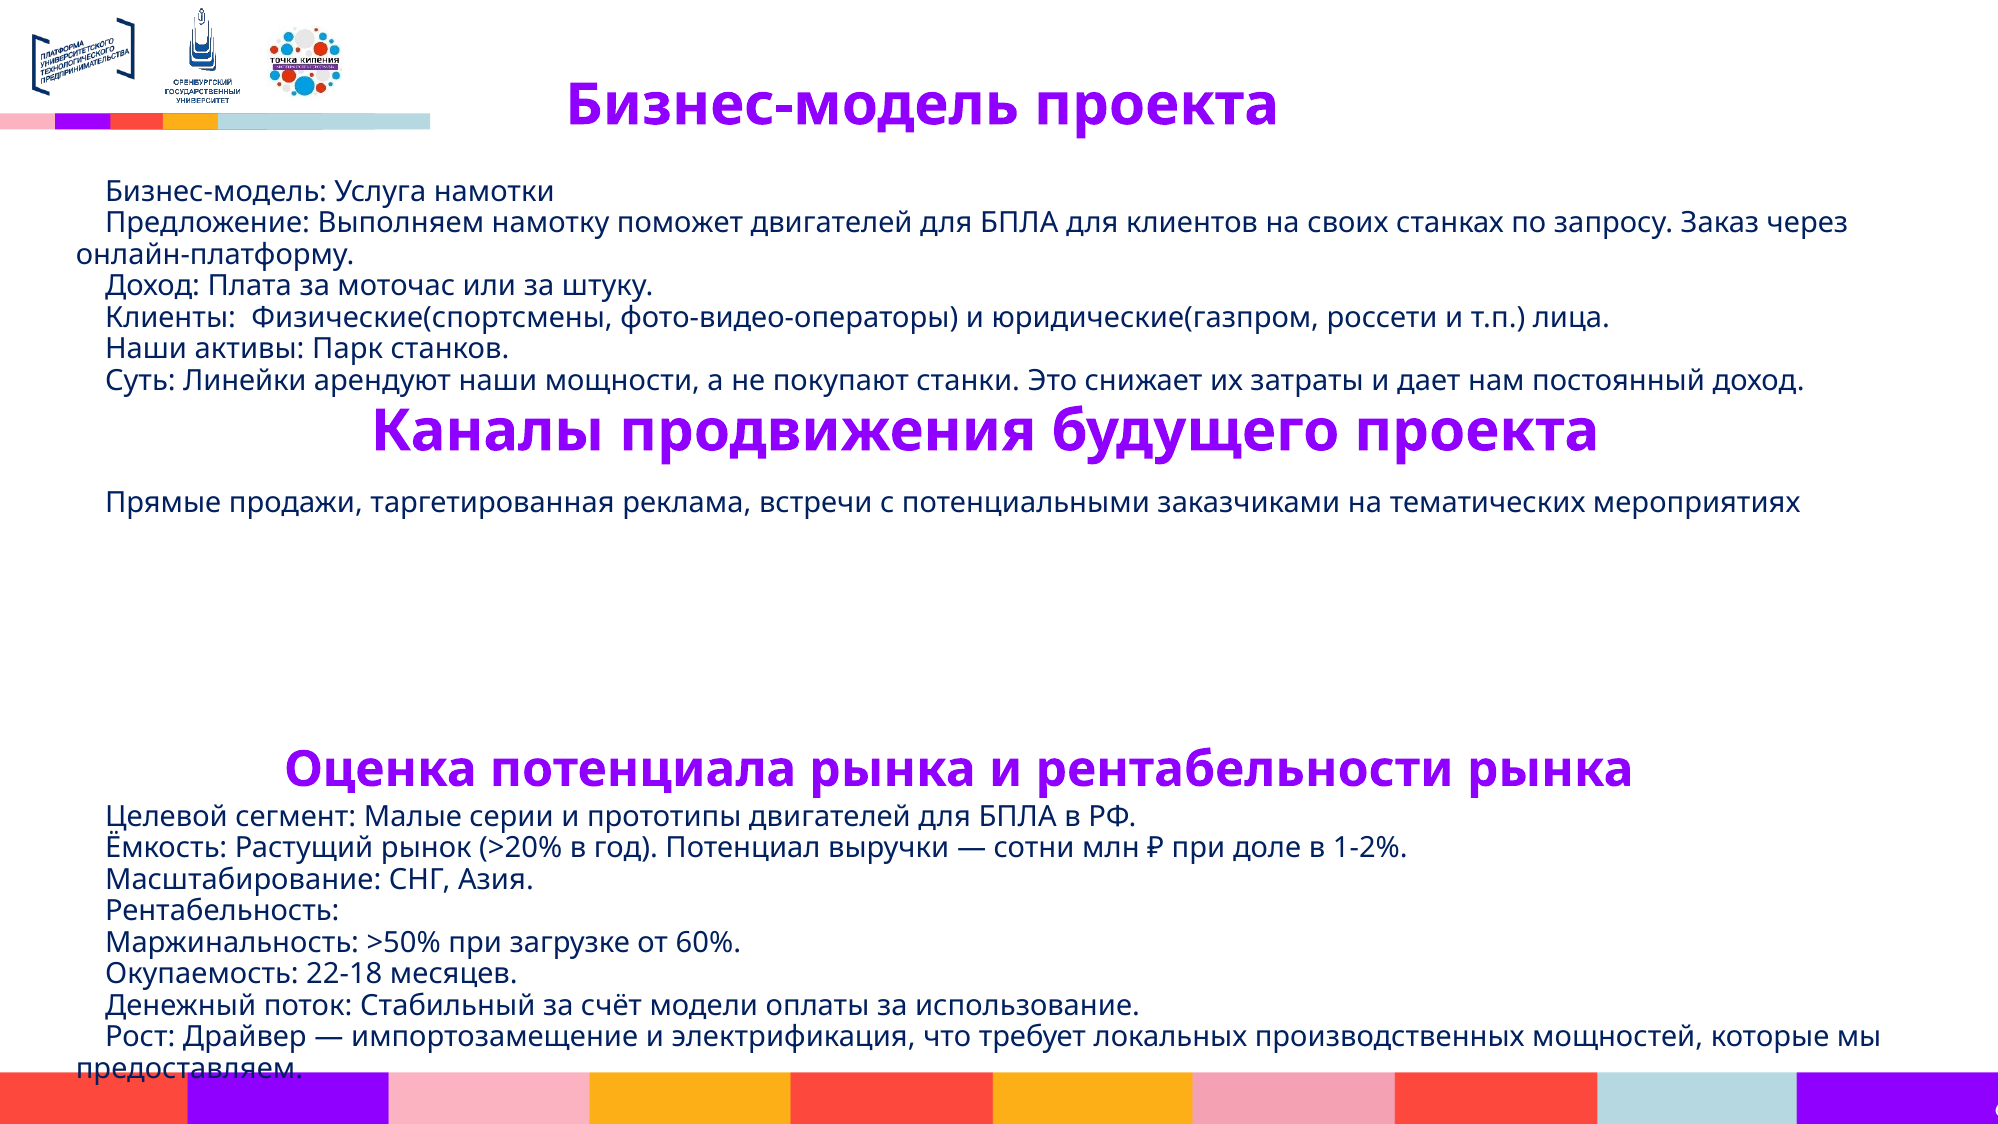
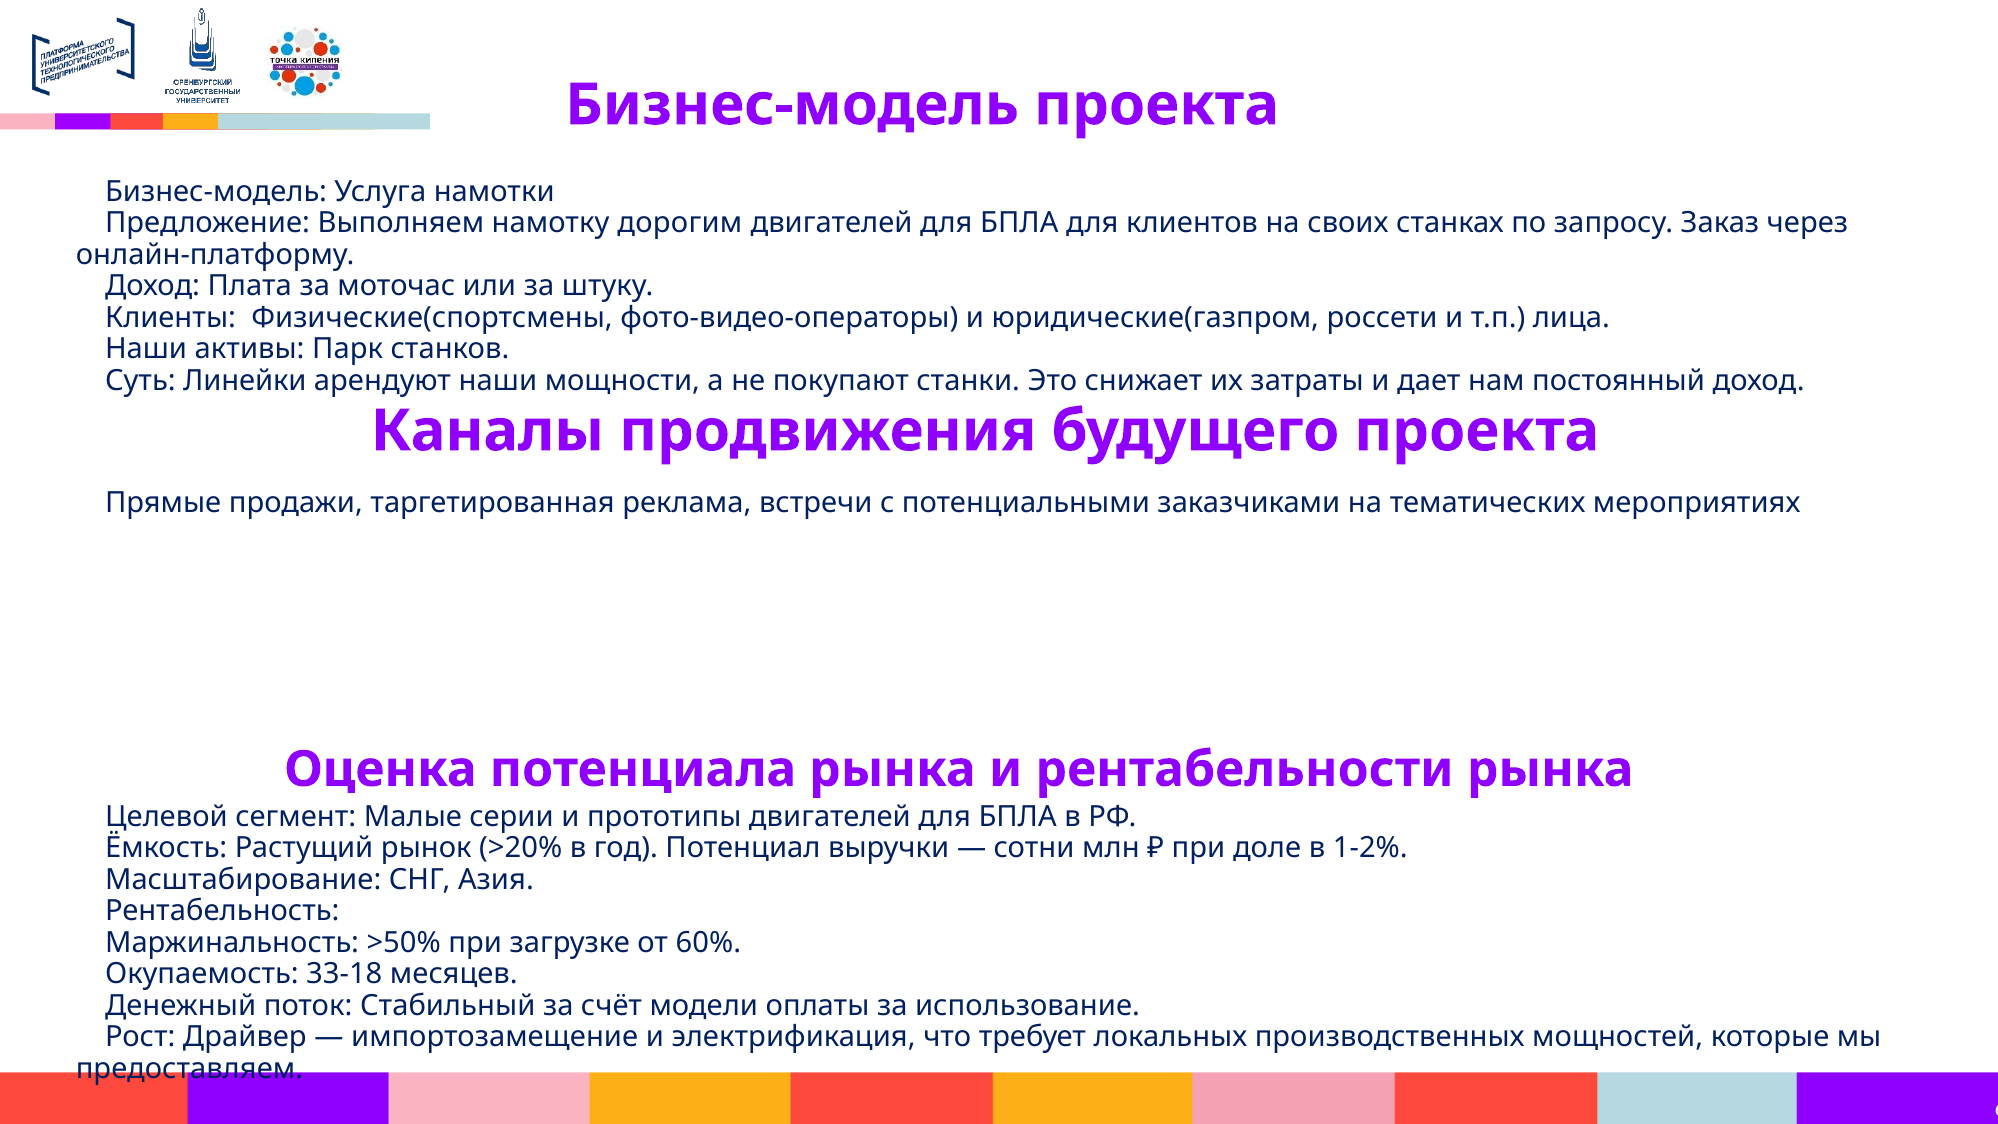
поможет: поможет -> дорогим
22-18: 22-18 -> 33-18
